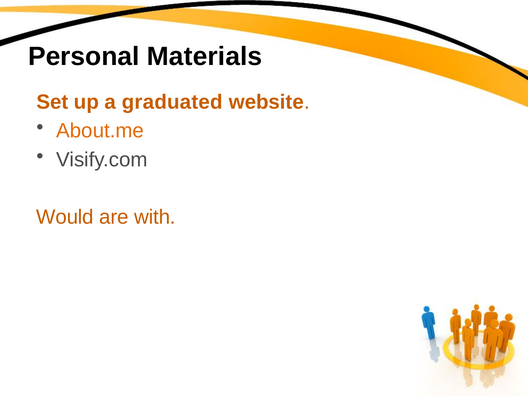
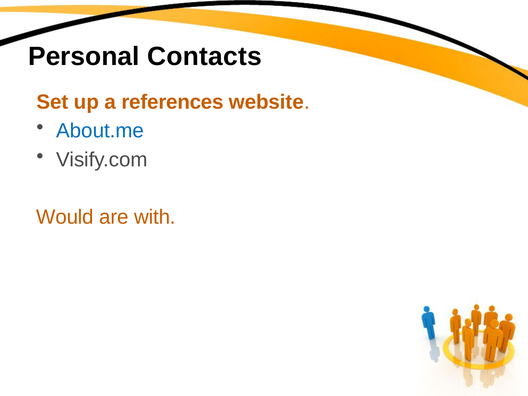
Materials: Materials -> Contacts
graduated: graduated -> references
About.me colour: orange -> blue
